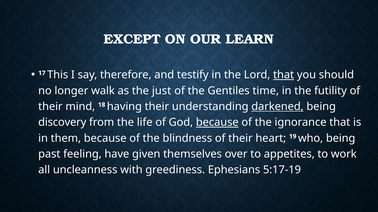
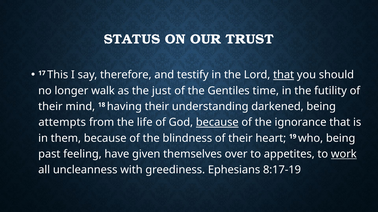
EXCEPT: EXCEPT -> STATUS
LEARN: LEARN -> TRUST
darkened underline: present -> none
discovery: discovery -> attempts
work underline: none -> present
5:17-19: 5:17-19 -> 8:17-19
